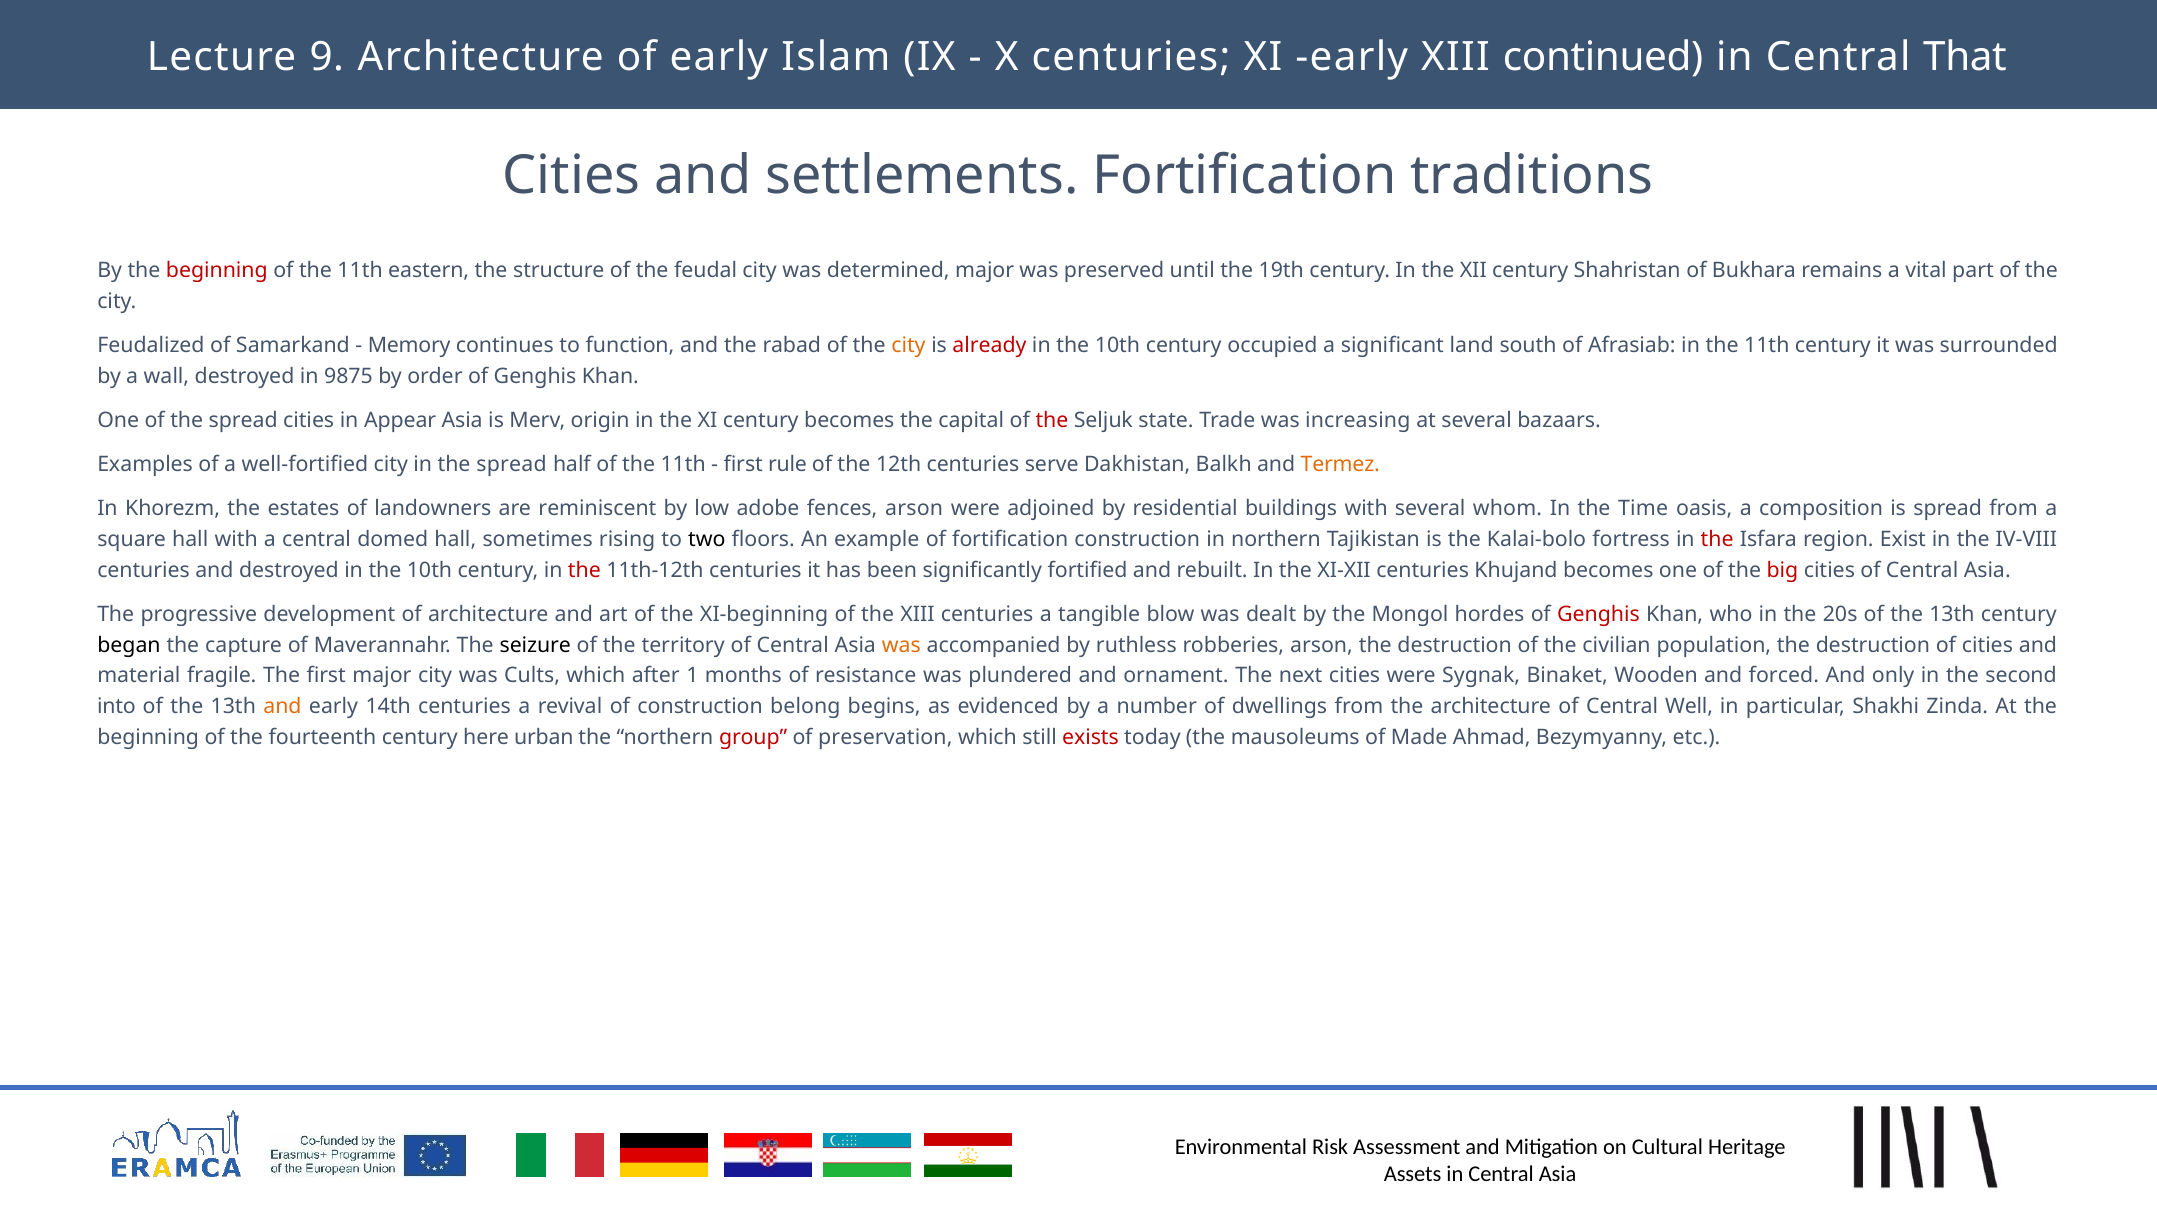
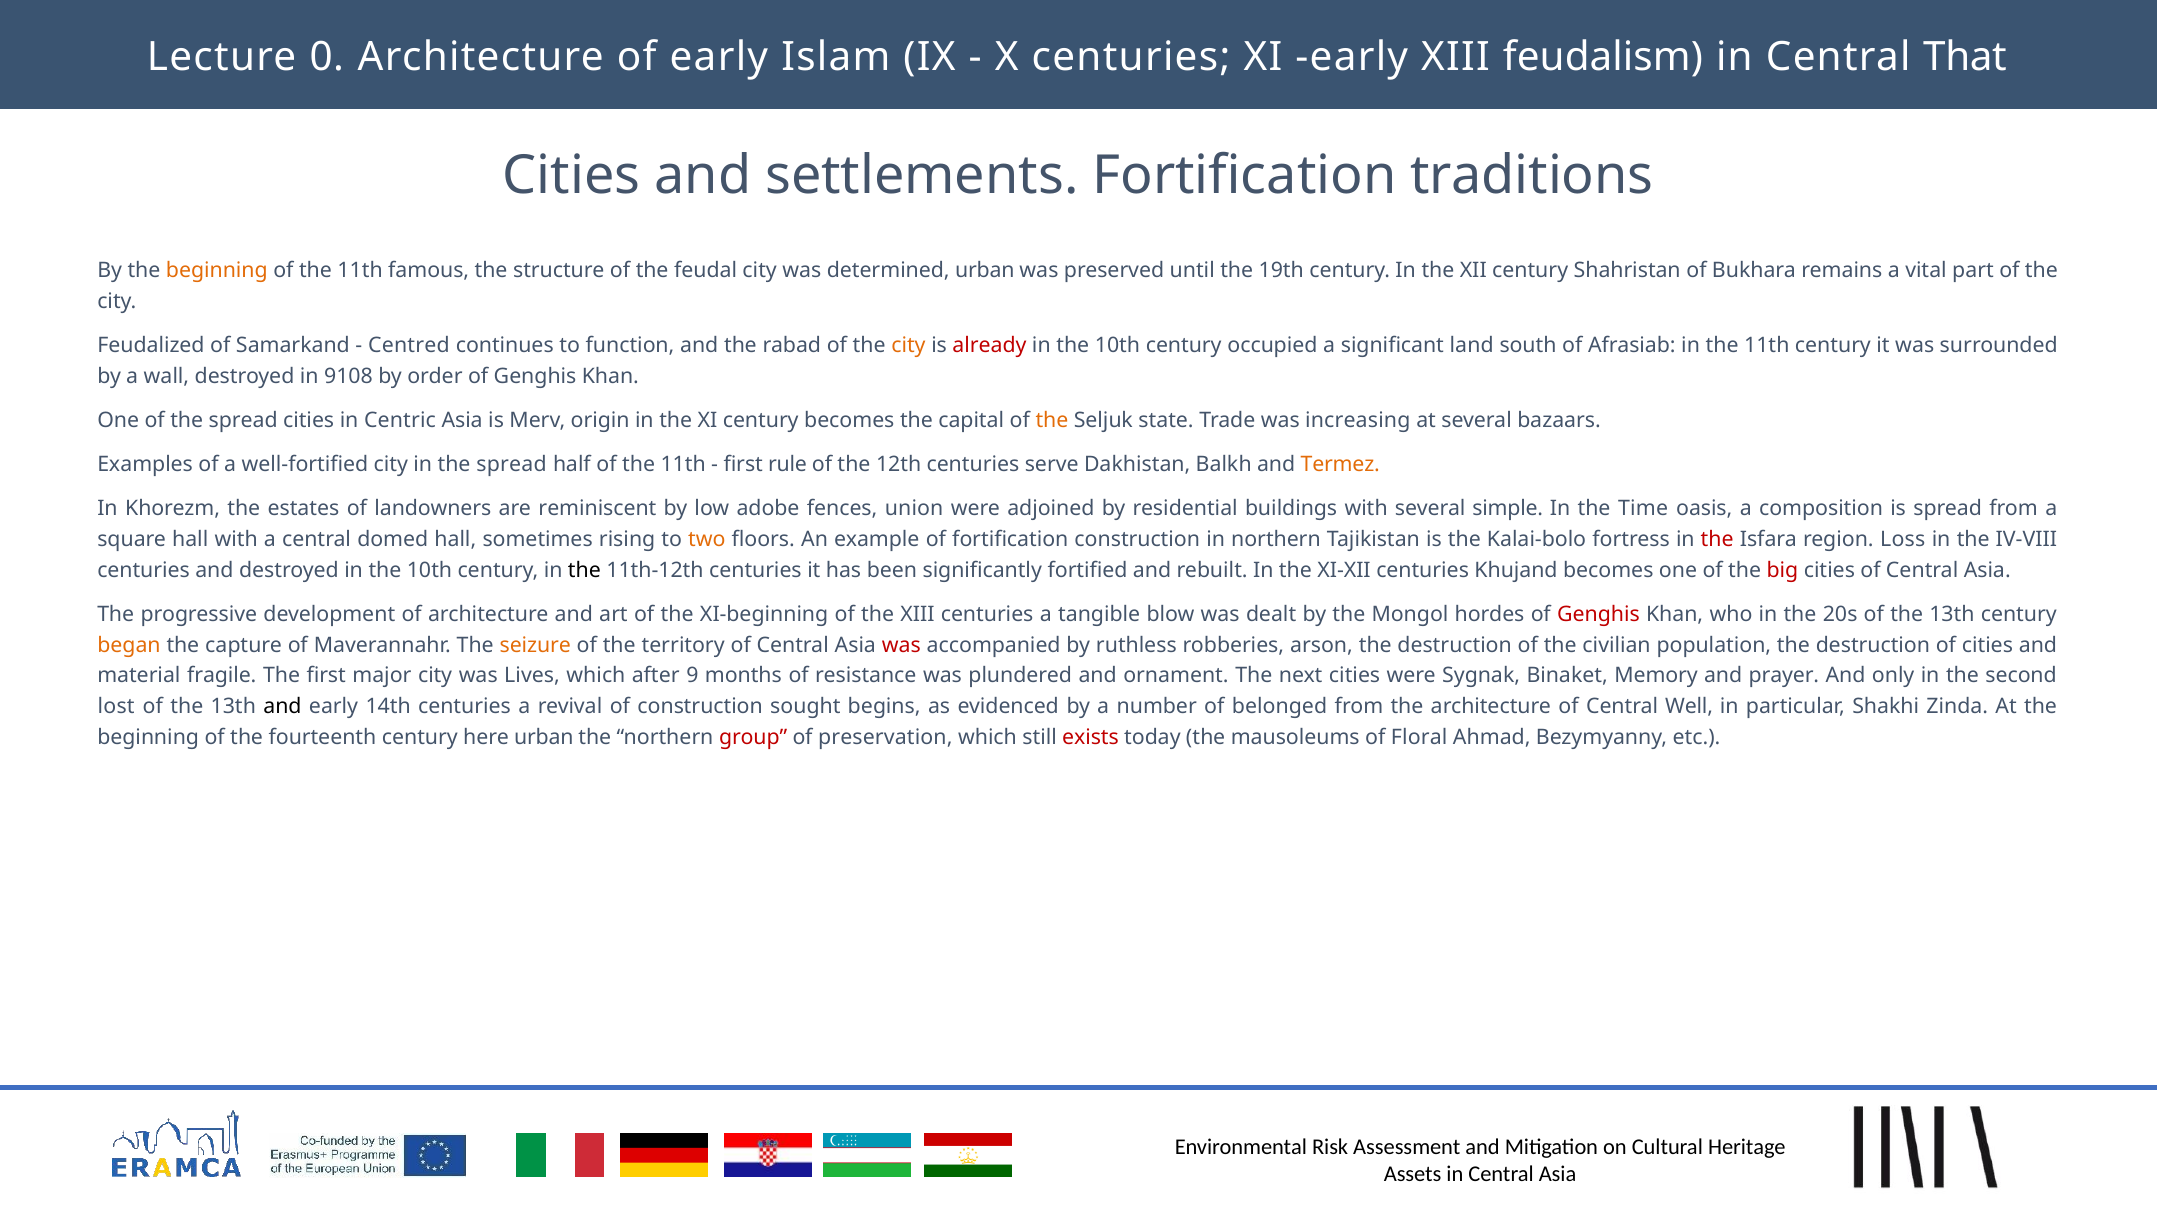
9: 9 -> 0
continued: continued -> feudalism
beginning at (217, 271) colour: red -> orange
eastern: eastern -> famous
determined major: major -> urban
Memory: Memory -> Centred
9875: 9875 -> 9108
Appear: Appear -> Centric
the at (1052, 421) colour: red -> orange
fences arson: arson -> union
whom: whom -> simple
two colour: black -> orange
Exist: Exist -> Loss
the at (584, 570) colour: red -> black
began colour: black -> orange
seizure colour: black -> orange
was at (901, 645) colour: orange -> red
Cults: Cults -> Lives
1: 1 -> 9
Wooden: Wooden -> Memory
forced: forced -> prayer
into: into -> lost
and at (282, 707) colour: orange -> black
belong: belong -> sought
dwellings: dwellings -> belonged
Made: Made -> Floral
